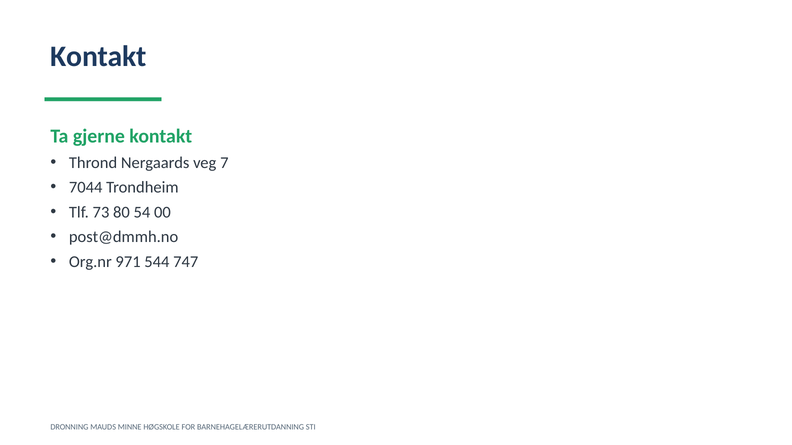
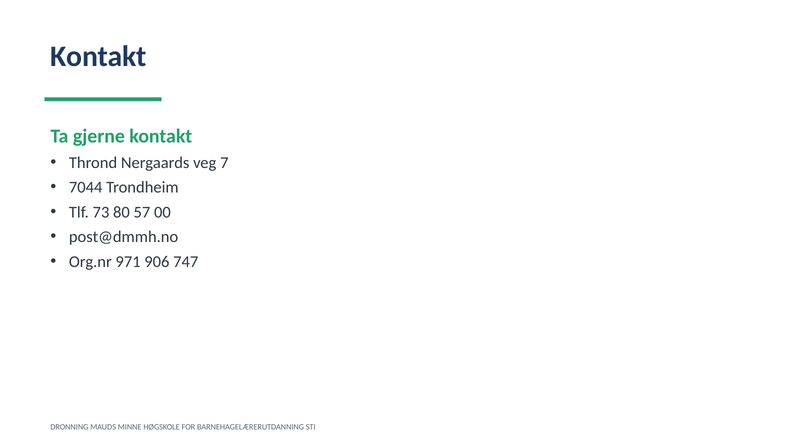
54: 54 -> 57
544: 544 -> 906
